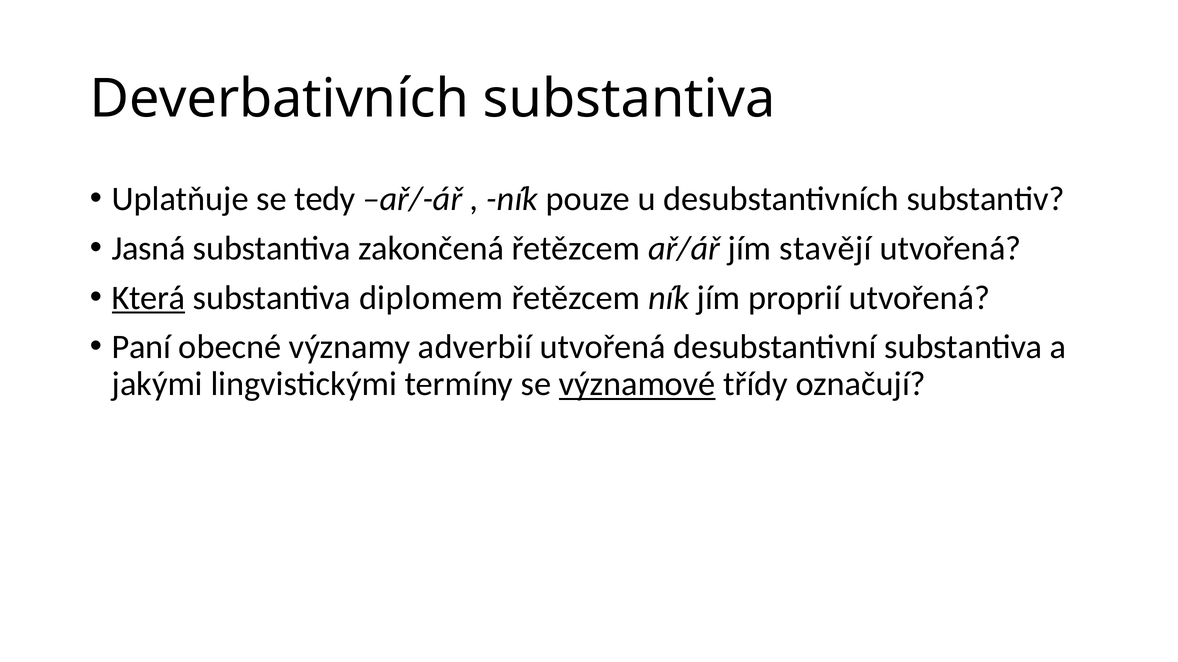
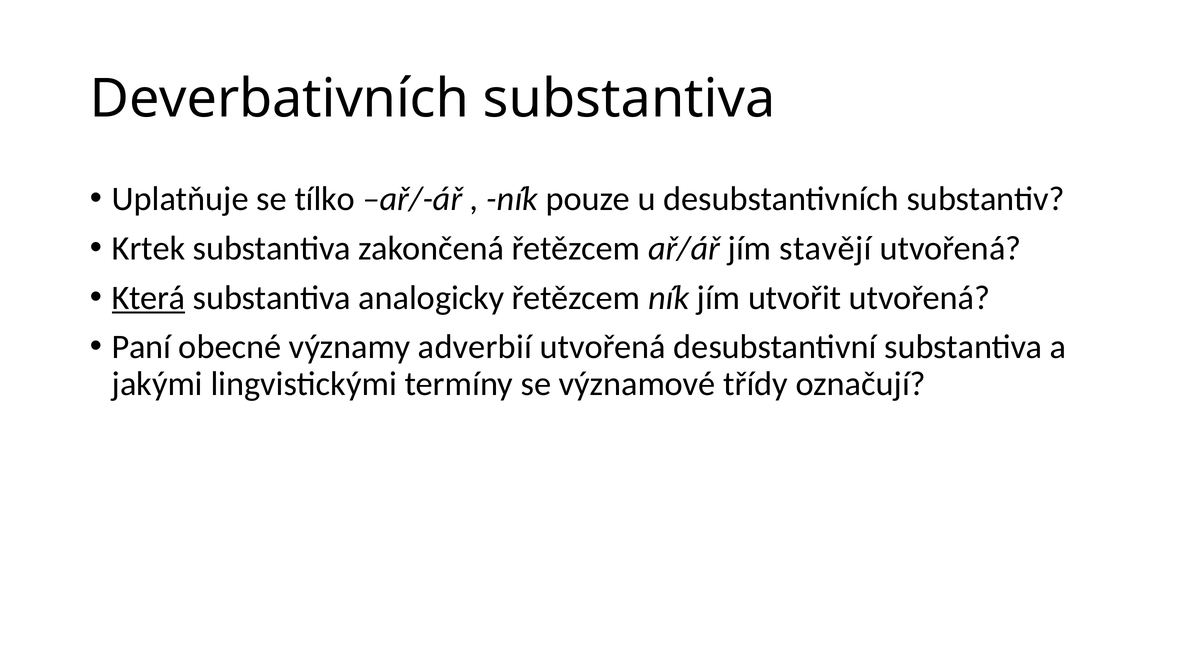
tedy: tedy -> tílko
Jasná: Jasná -> Krtek
diplomem: diplomem -> analogicky
proprií: proprií -> utvořit
významové underline: present -> none
